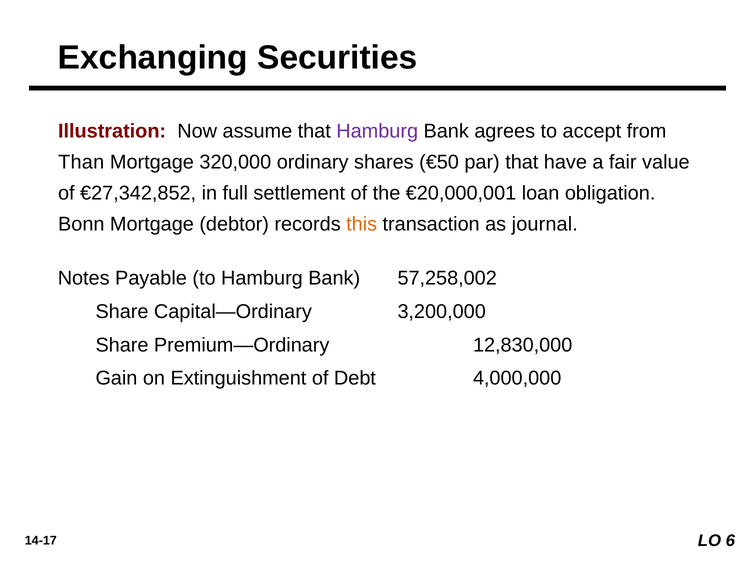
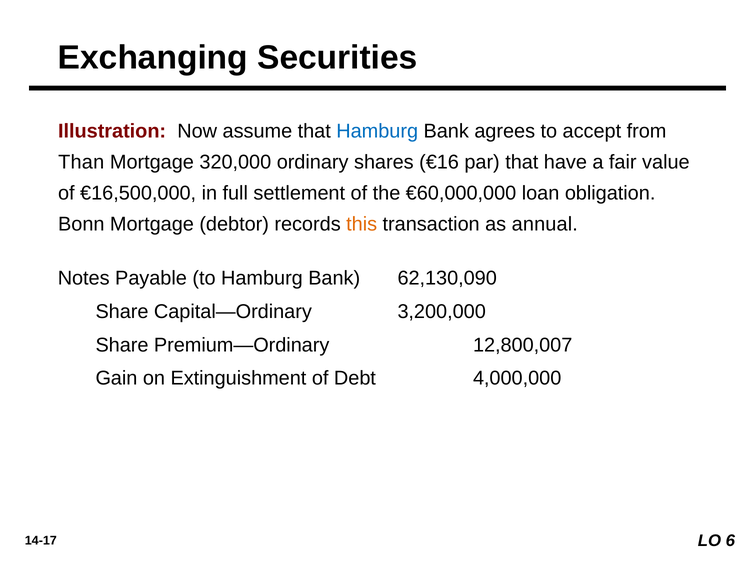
Hamburg at (377, 131) colour: purple -> blue
€50: €50 -> €16
€27,342,852: €27,342,852 -> €16,500,000
€20,000,001: €20,000,001 -> €60,000,000
journal: journal -> annual
57,258,002: 57,258,002 -> 62,130,090
12,830,000: 12,830,000 -> 12,800,007
